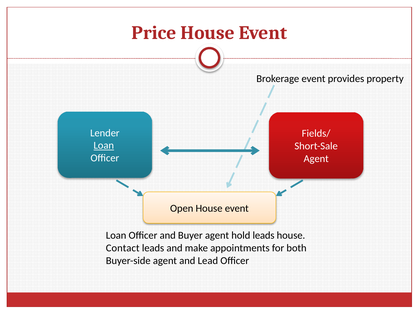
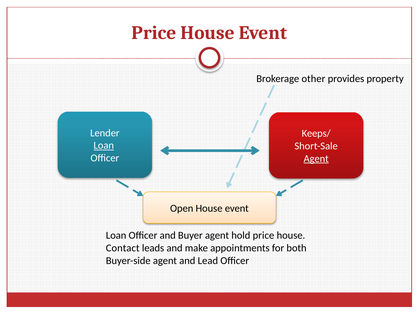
Brokerage event: event -> other
Fields/: Fields/ -> Keeps/
Agent at (316, 159) underline: none -> present
hold leads: leads -> price
